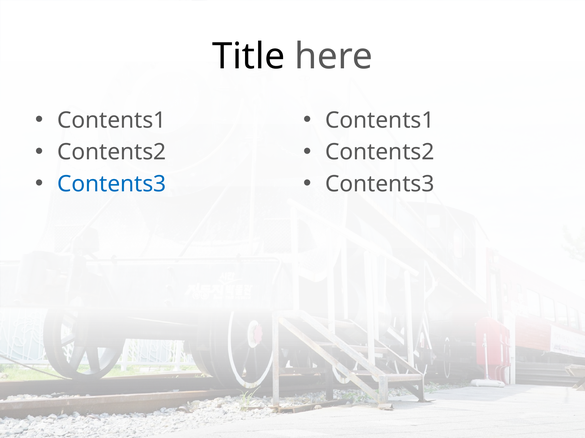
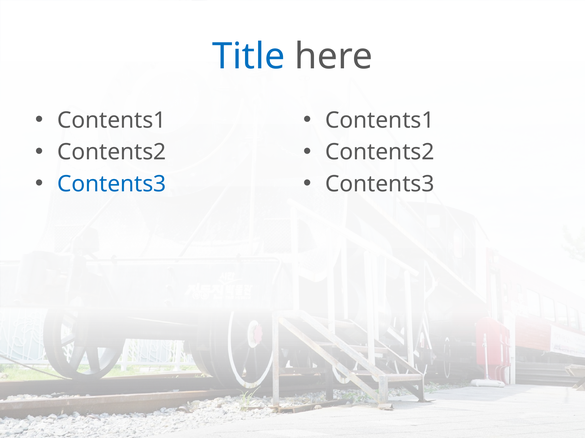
Title colour: black -> blue
